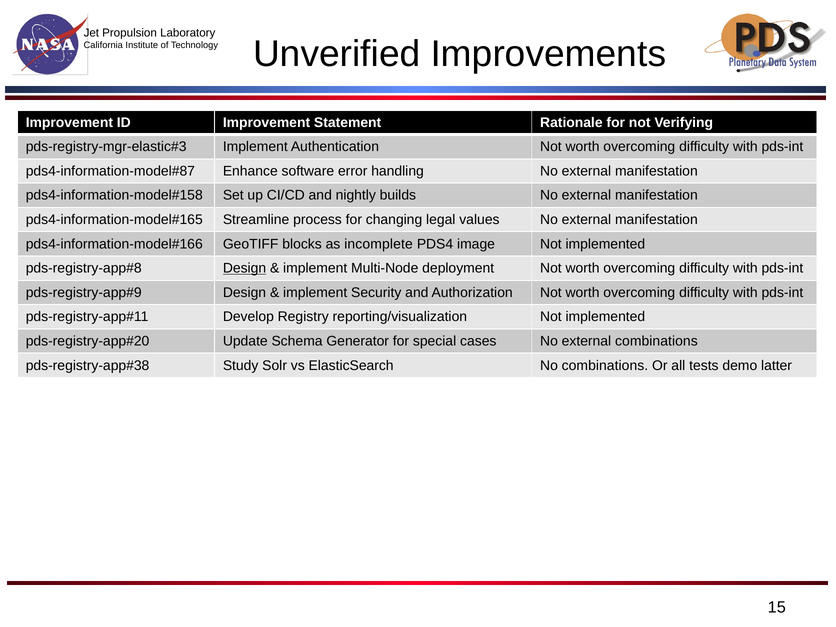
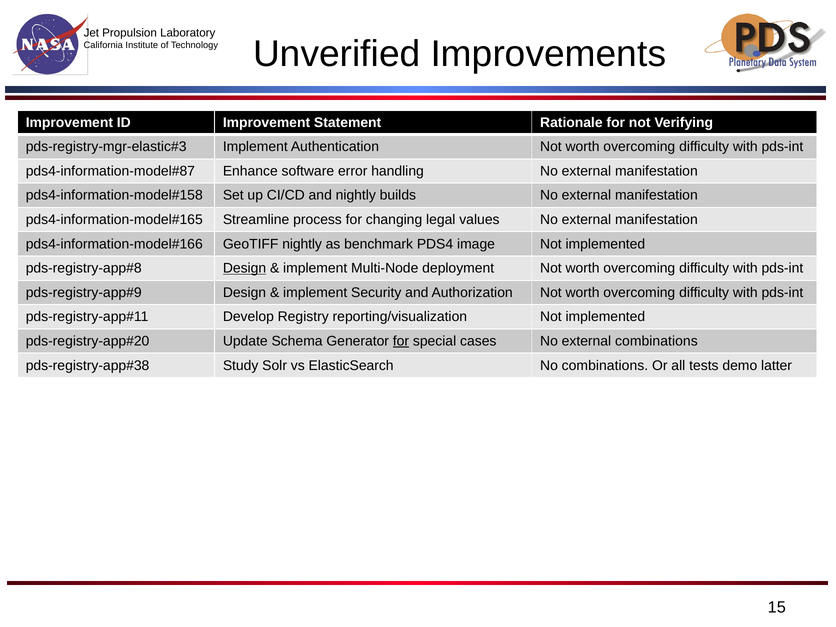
GeoTIFF blocks: blocks -> nightly
incomplete: incomplete -> benchmark
for at (401, 341) underline: none -> present
